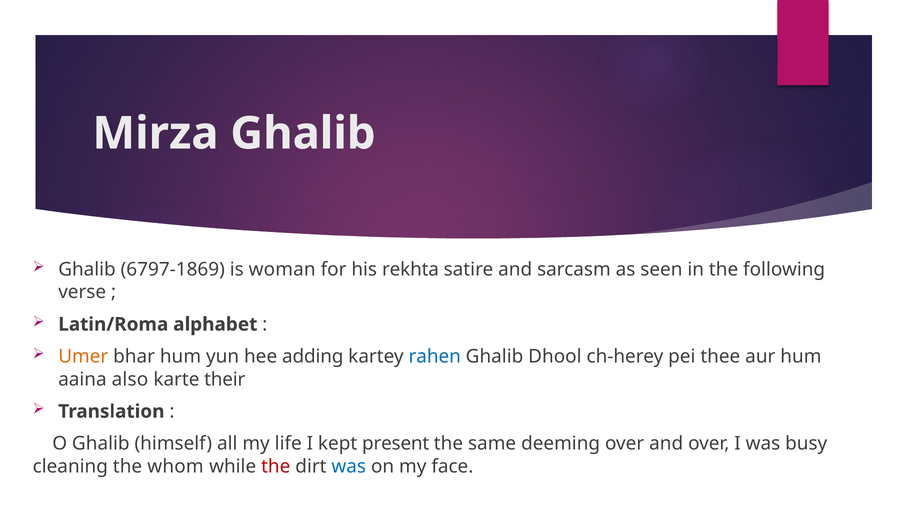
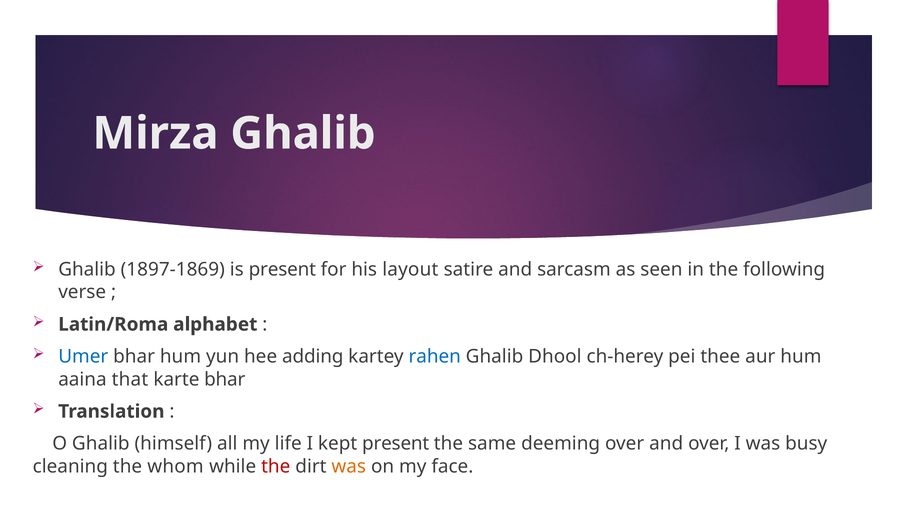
6797-1869: 6797-1869 -> 1897-1869
is woman: woman -> present
rekhta: rekhta -> layout
Umer colour: orange -> blue
also: also -> that
karte their: their -> bhar
was at (349, 466) colour: blue -> orange
